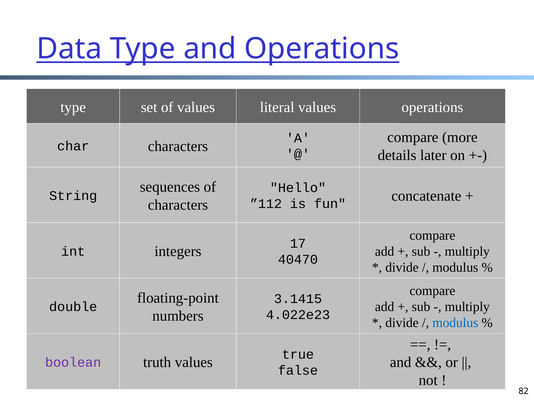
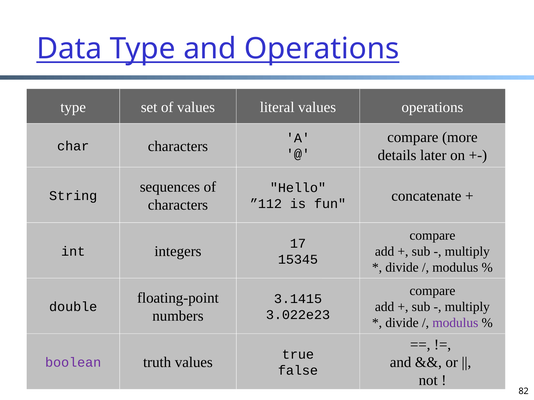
40470: 40470 -> 15345
4.022e23: 4.022e23 -> 3.022e23
modulus at (455, 323) colour: blue -> purple
